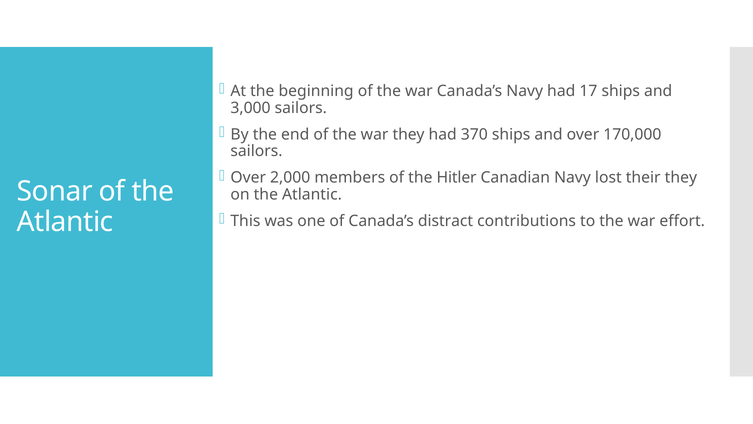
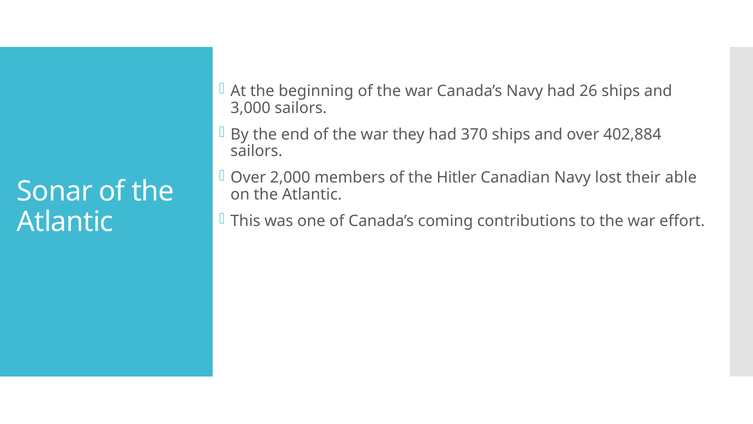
17: 17 -> 26
170,000: 170,000 -> 402,884
their they: they -> able
distract: distract -> coming
